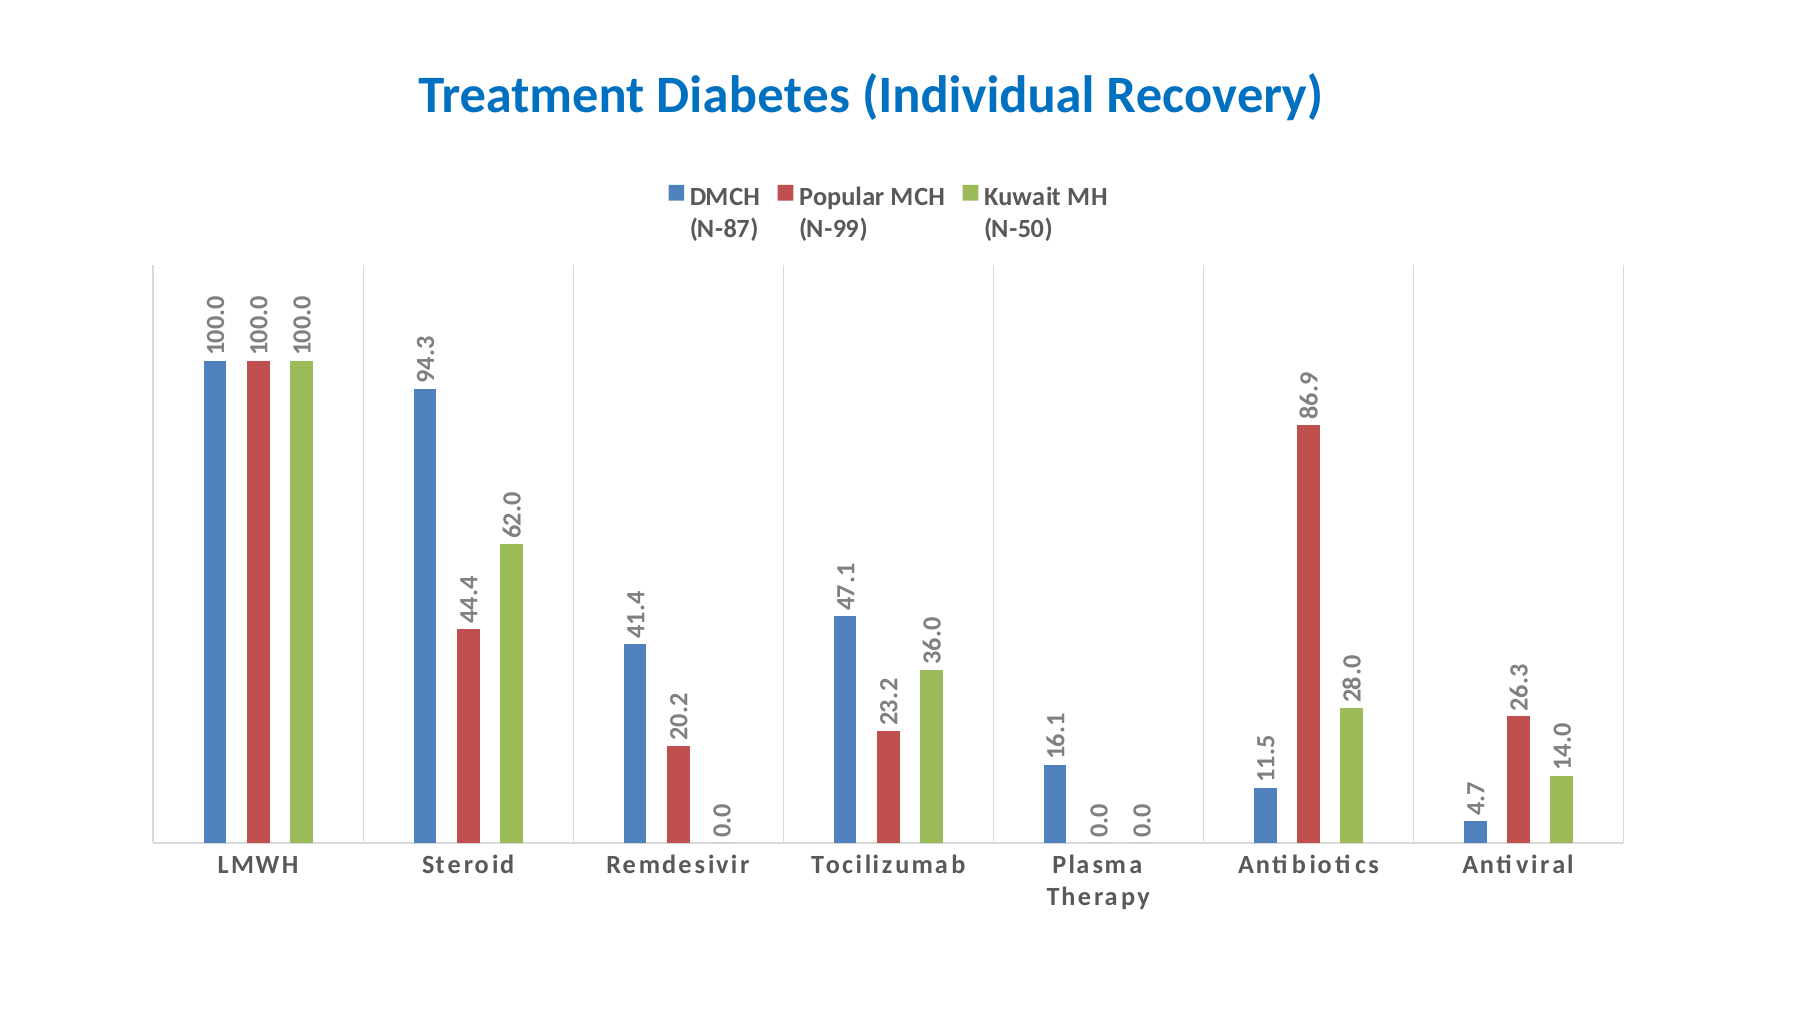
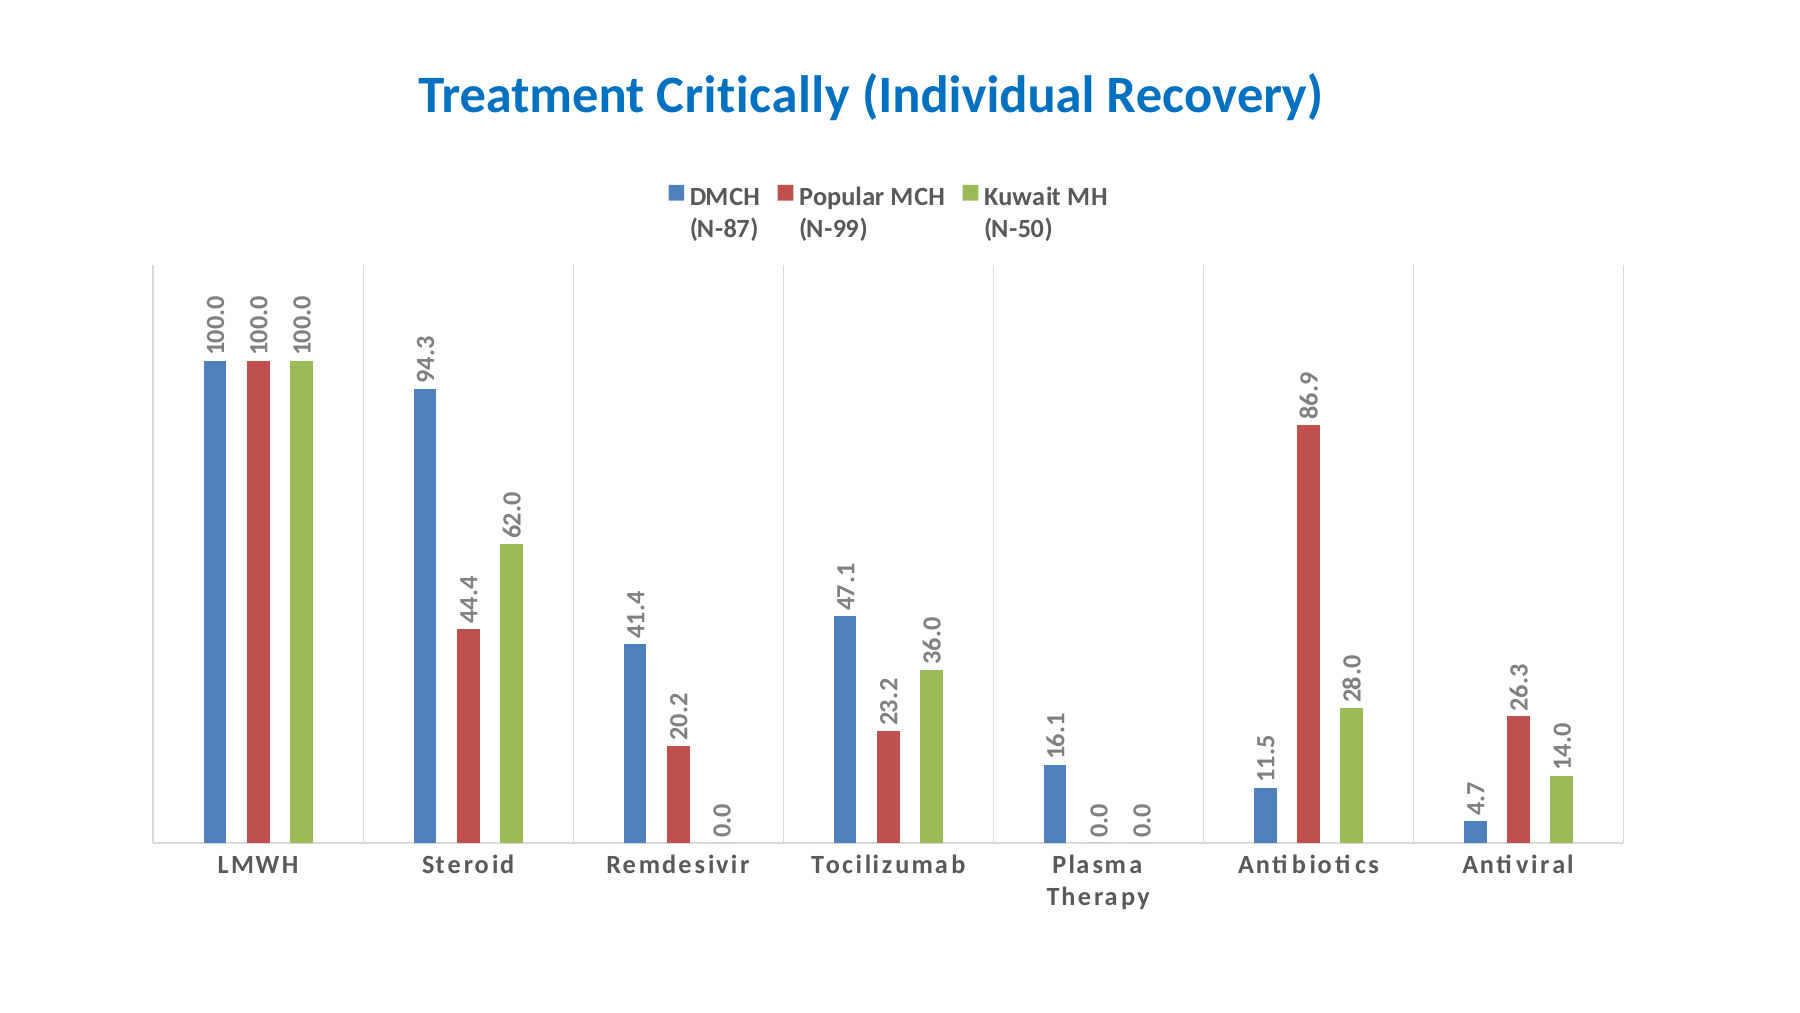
Diabetes: Diabetes -> Critically
